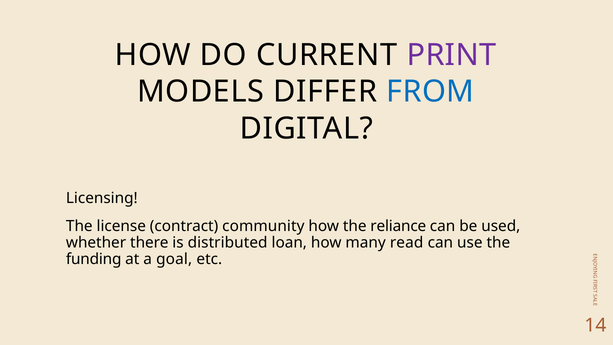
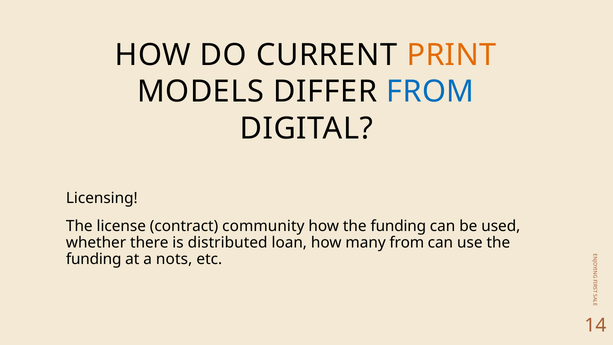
PRINT colour: purple -> orange
how the reliance: reliance -> funding
many read: read -> from
goal: goal -> nots
